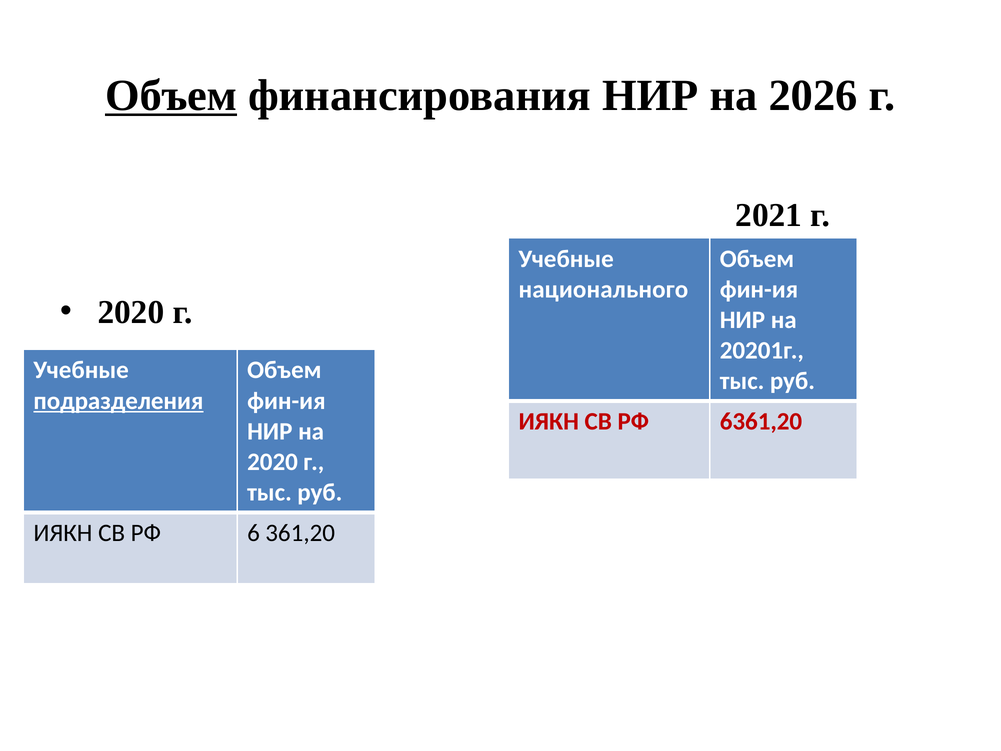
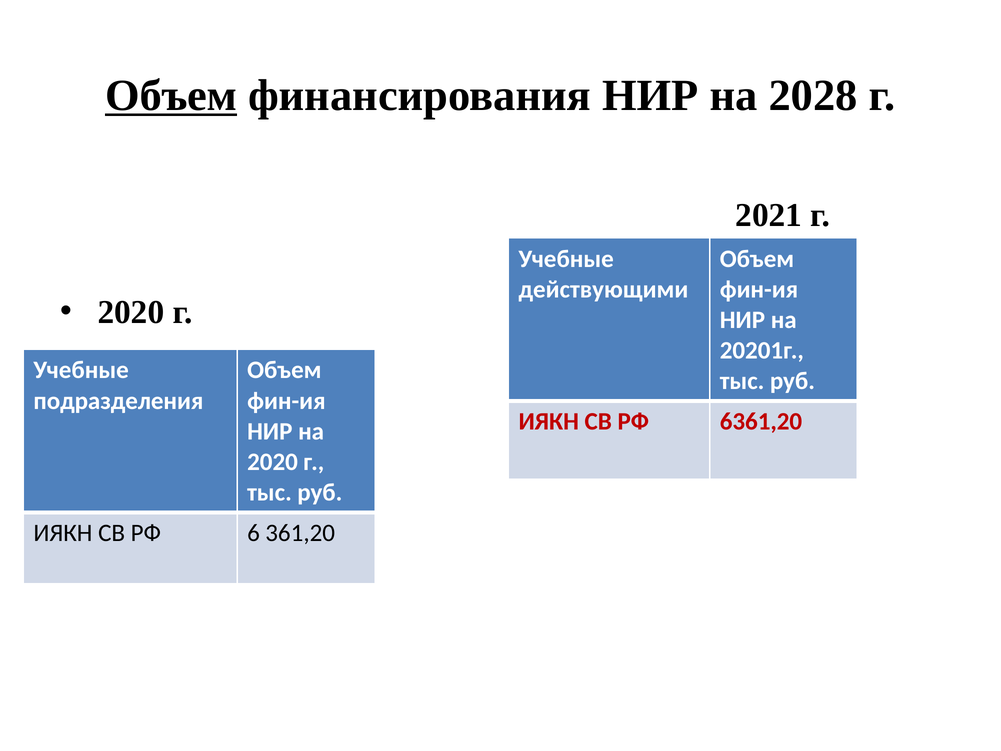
2026: 2026 -> 2028
национального: национального -> действующими
подразделения underline: present -> none
